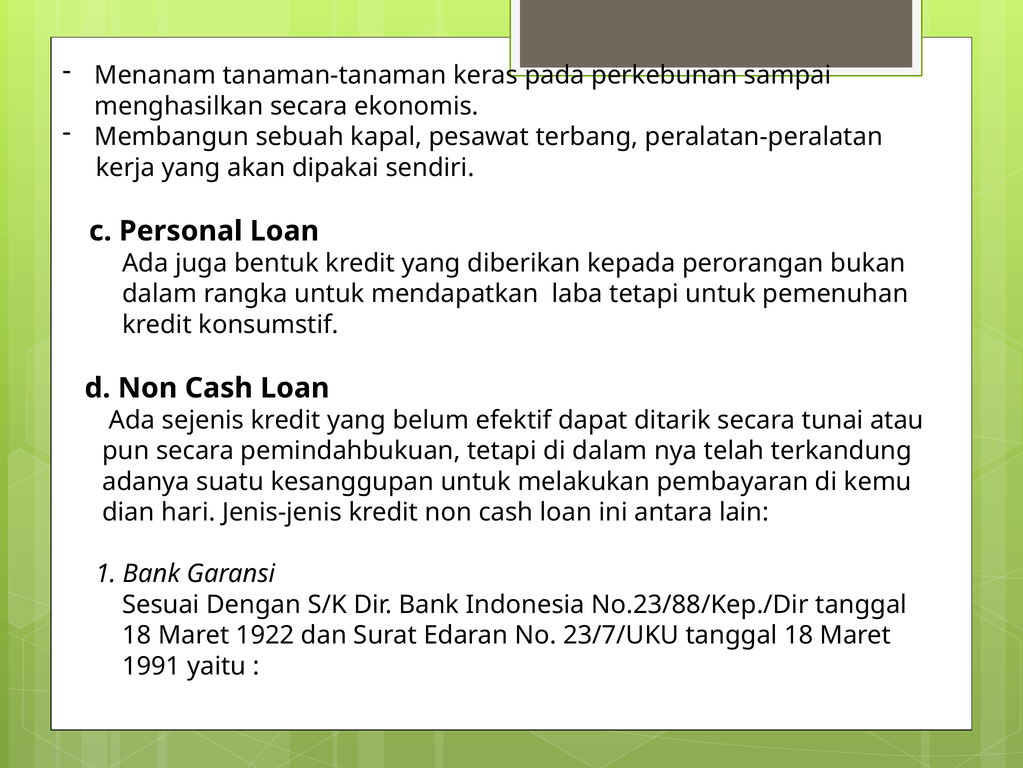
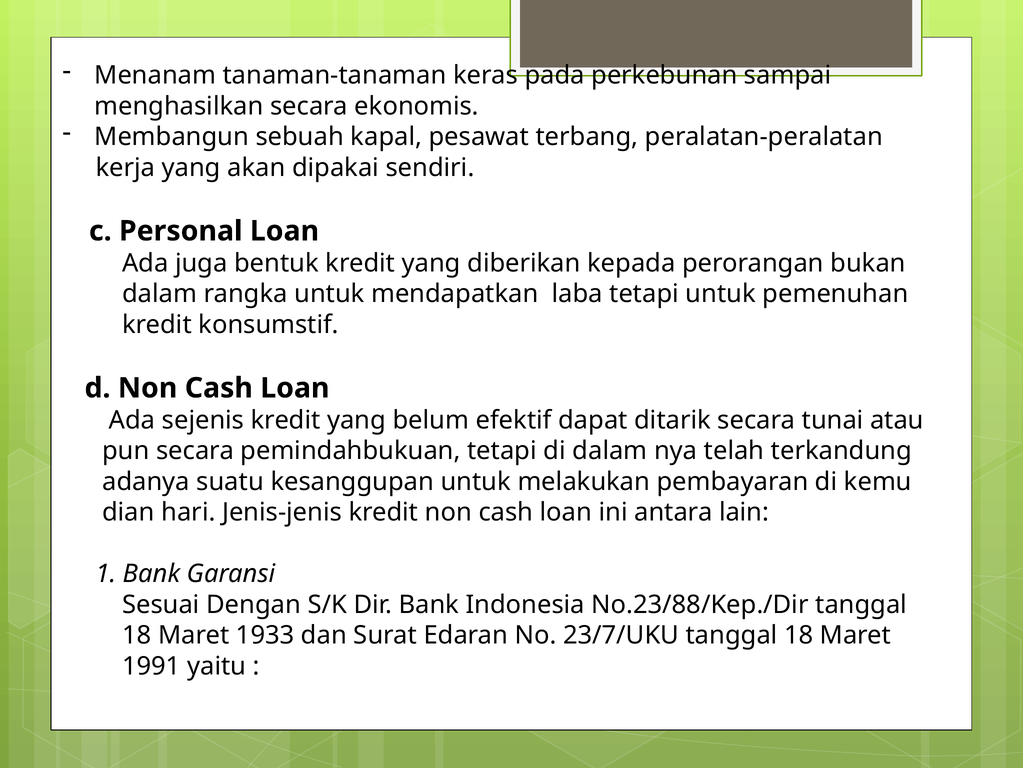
1922: 1922 -> 1933
